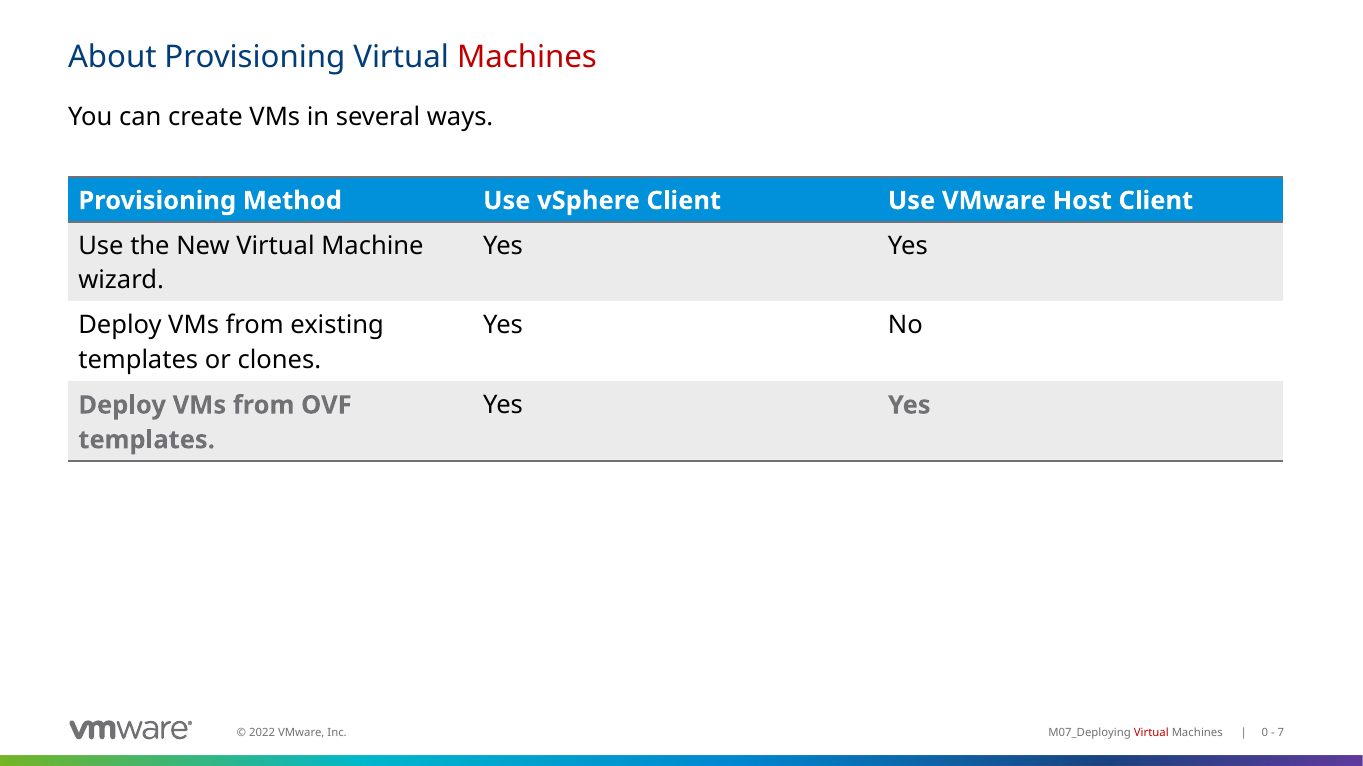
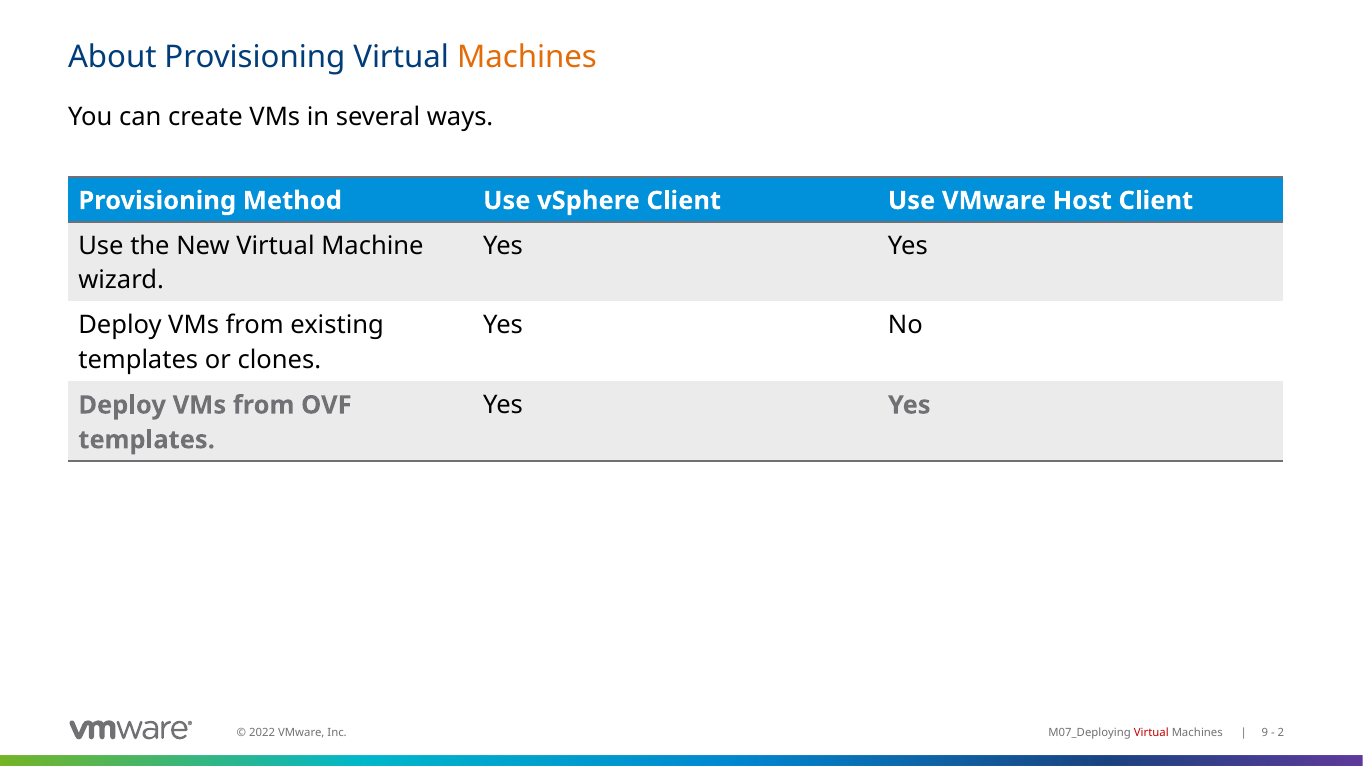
Machines at (527, 57) colour: red -> orange
0: 0 -> 9
7: 7 -> 2
